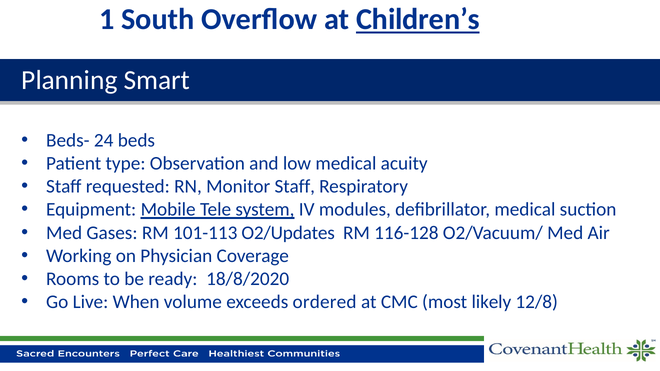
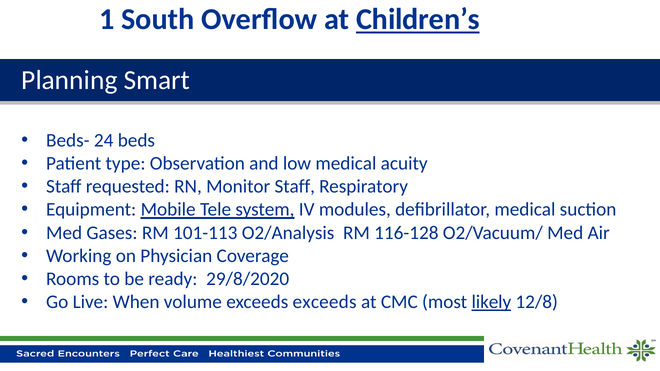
O2/Updates: O2/Updates -> O2/Analysis
18/8/2020: 18/8/2020 -> 29/8/2020
exceeds ordered: ordered -> exceeds
likely underline: none -> present
